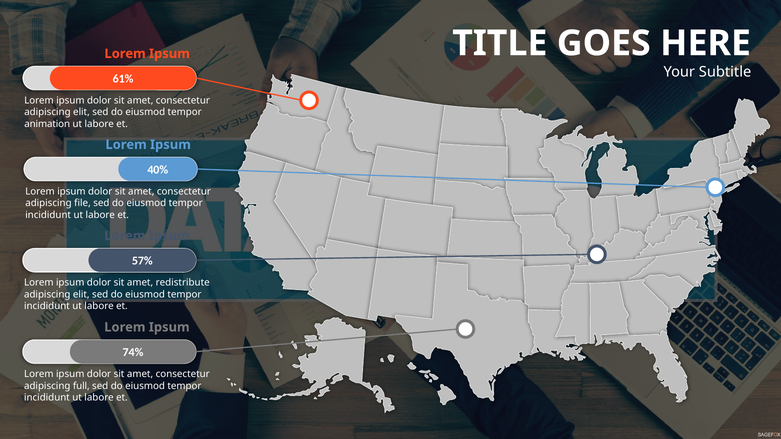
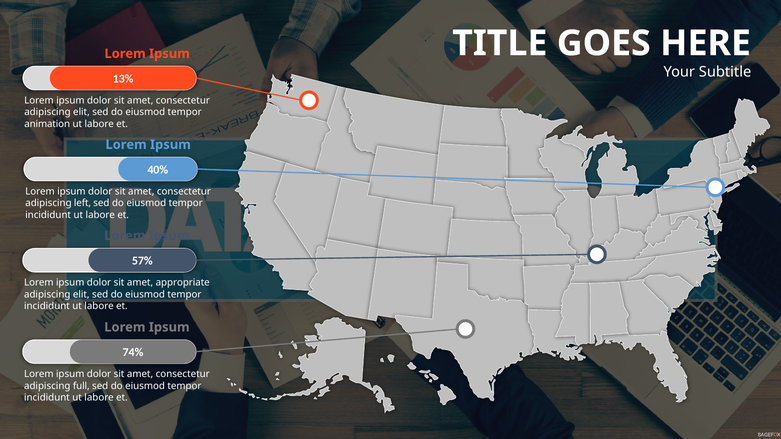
61%: 61% -> 13%
file: file -> left
redistribute: redistribute -> appropriate
